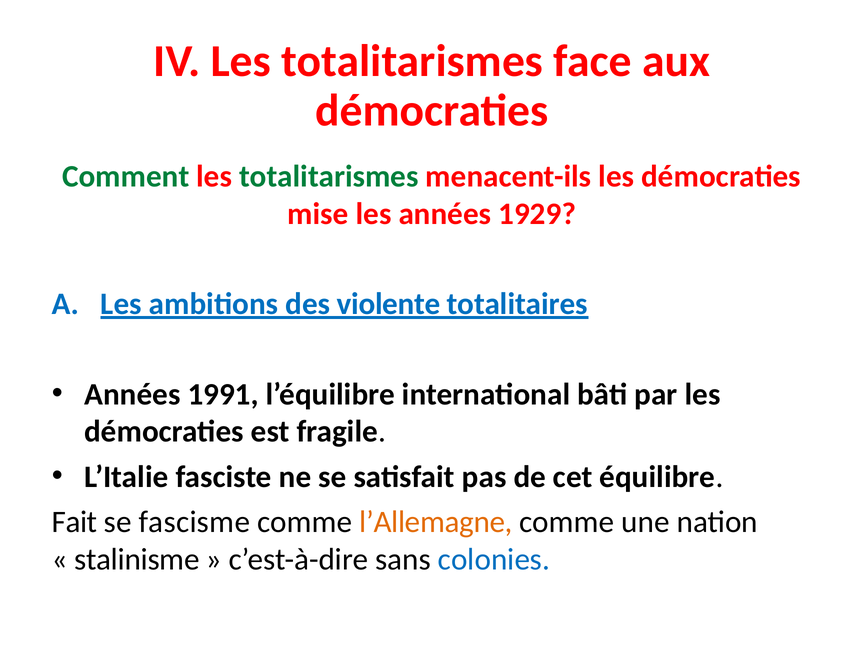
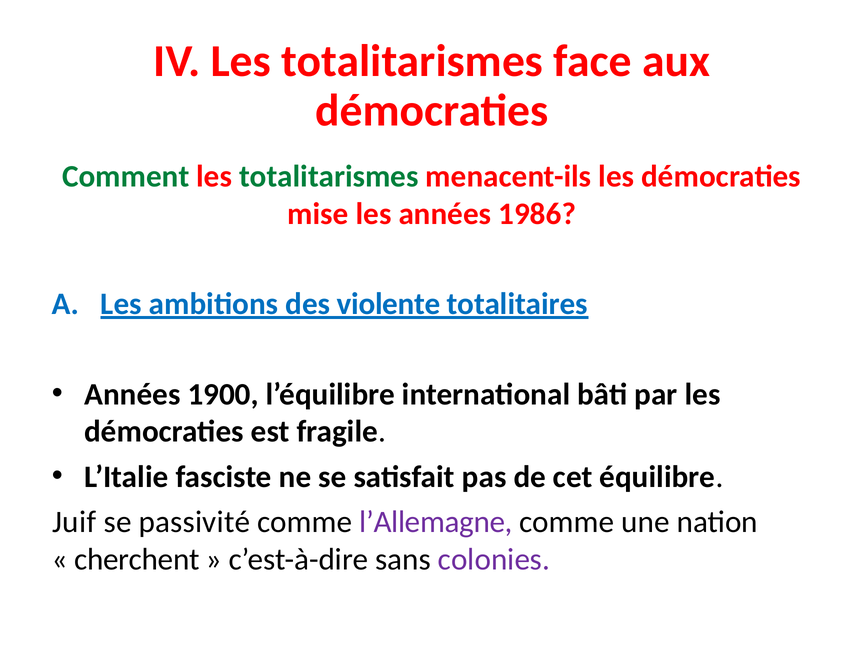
1929: 1929 -> 1986
1991: 1991 -> 1900
Fait: Fait -> Juif
fascisme: fascisme -> passivité
l’Allemagne colour: orange -> purple
stalinisme: stalinisme -> cherchent
colonies colour: blue -> purple
